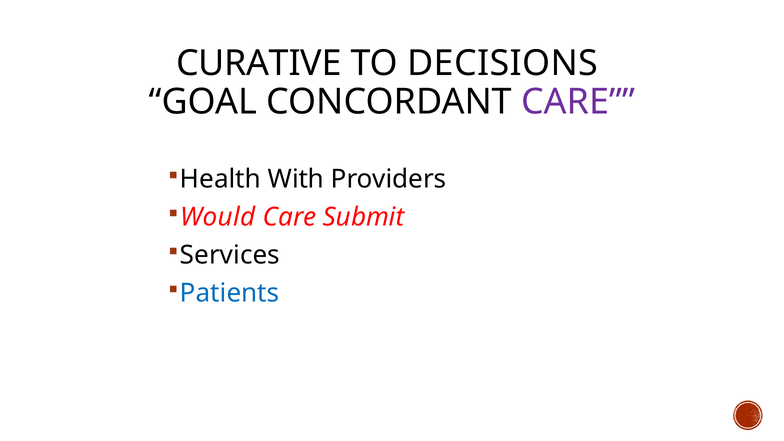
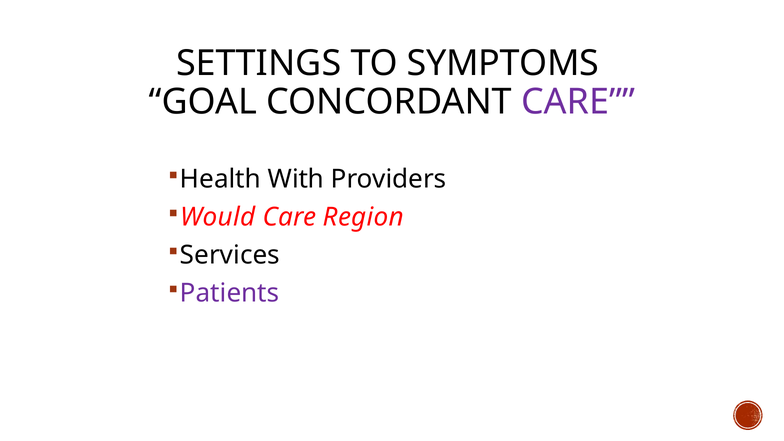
CURATIVE: CURATIVE -> SETTINGS
DECISIONS: DECISIONS -> SYMPTOMS
Submit: Submit -> Region
Patients colour: blue -> purple
